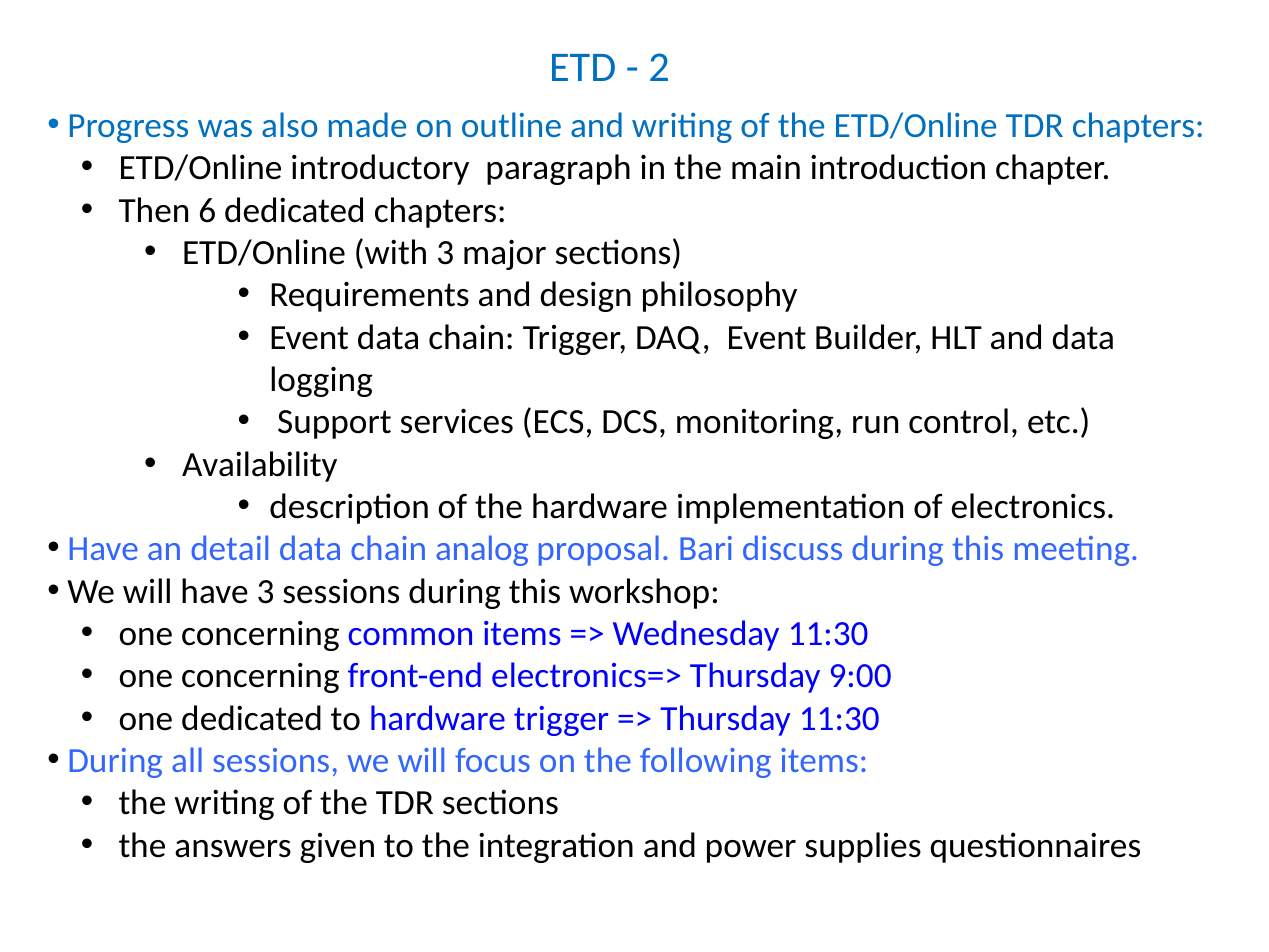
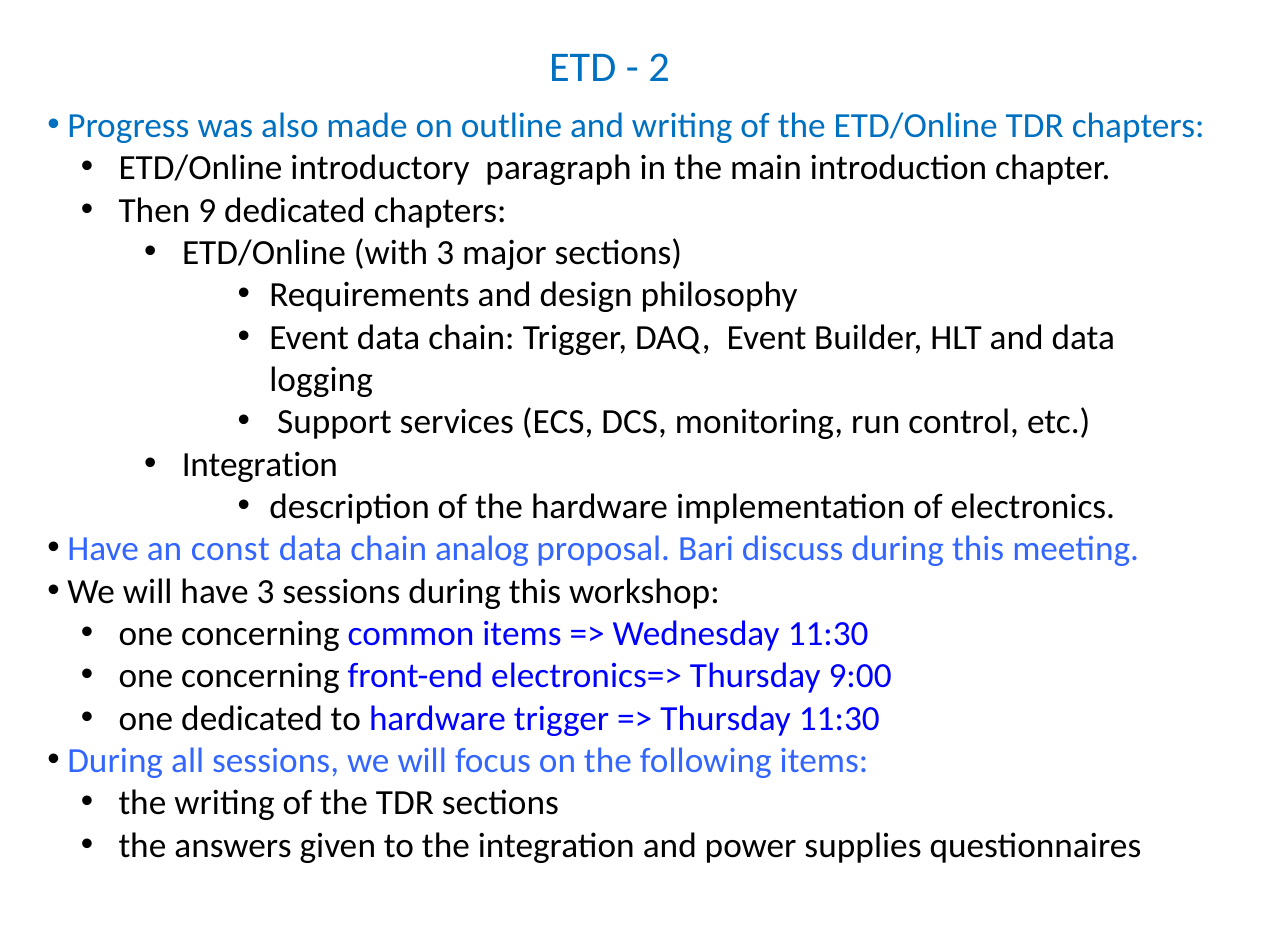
6: 6 -> 9
Availability at (260, 464): Availability -> Integration
detail: detail -> const
